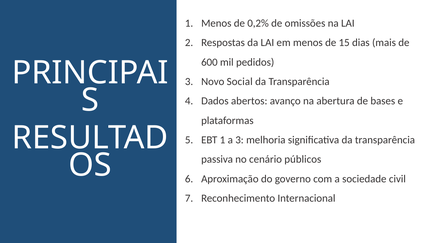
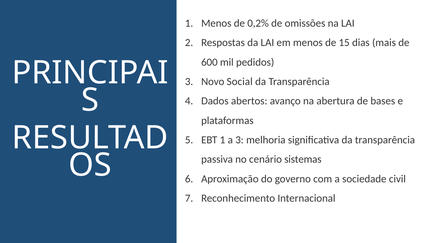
públicos: públicos -> sistemas
